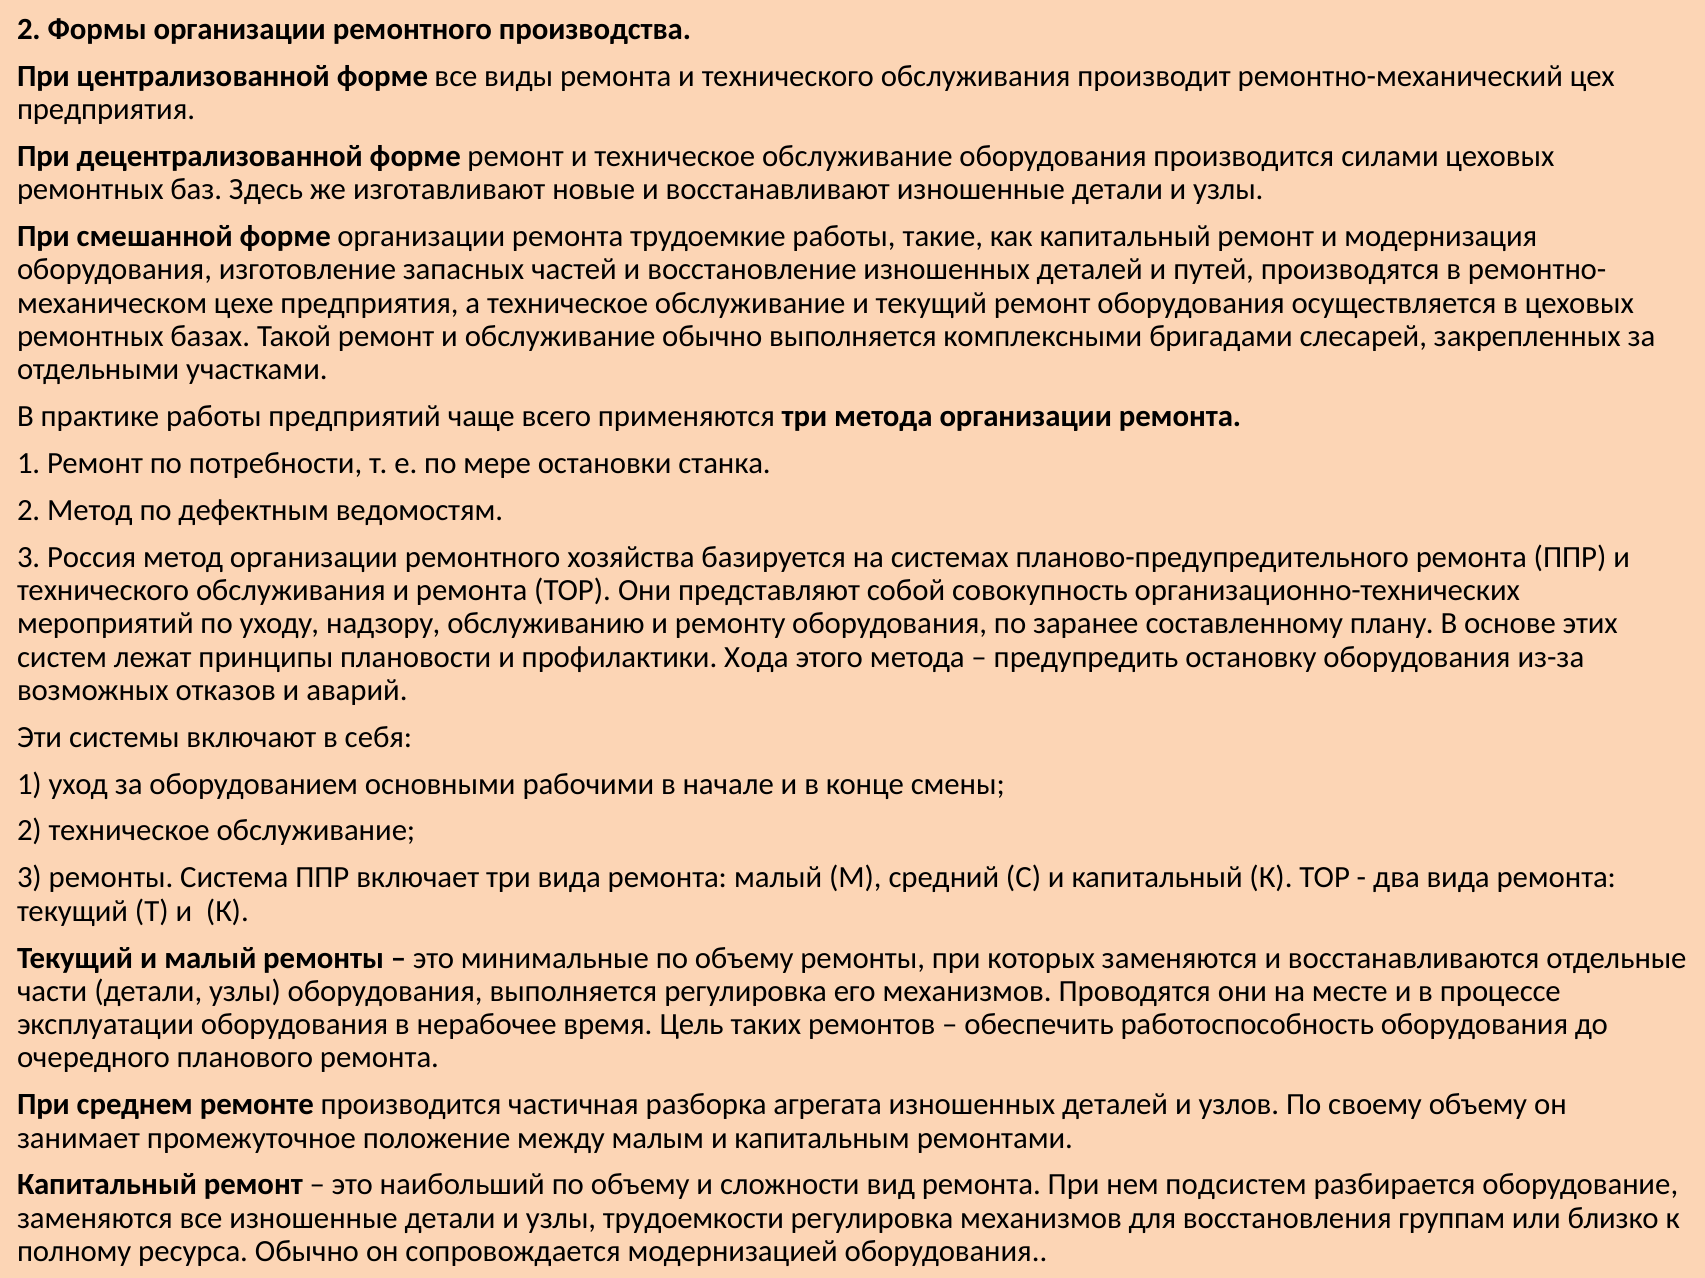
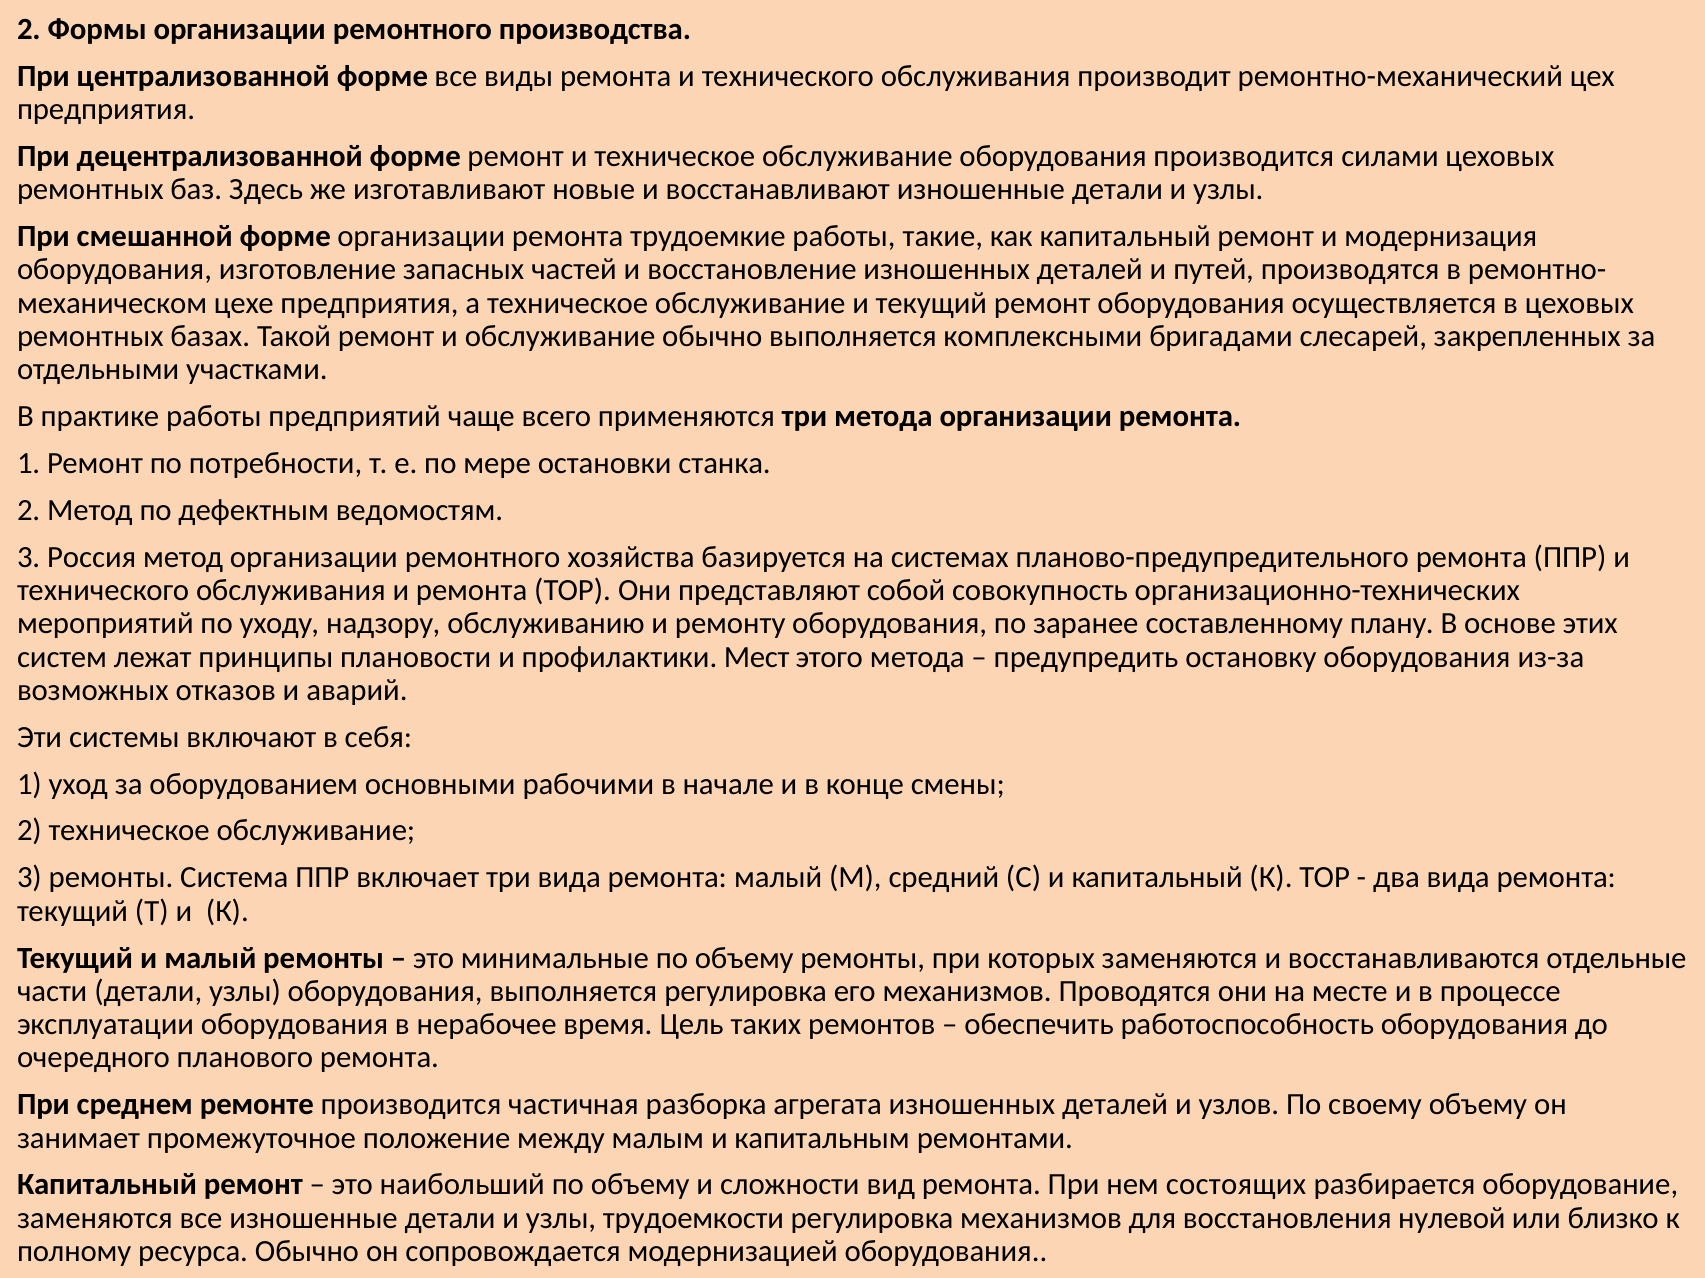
Хода: Хода -> Мест
подсистем: подсистем -> состоящих
группам: группам -> нулевой
